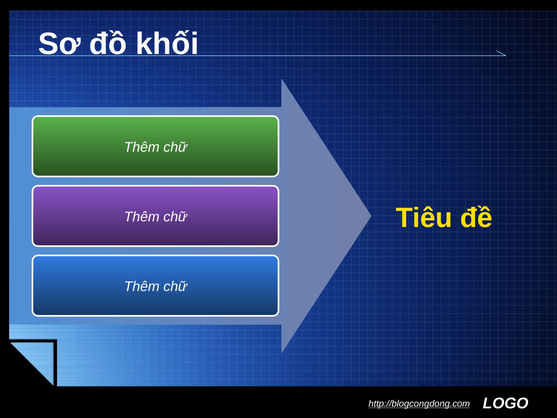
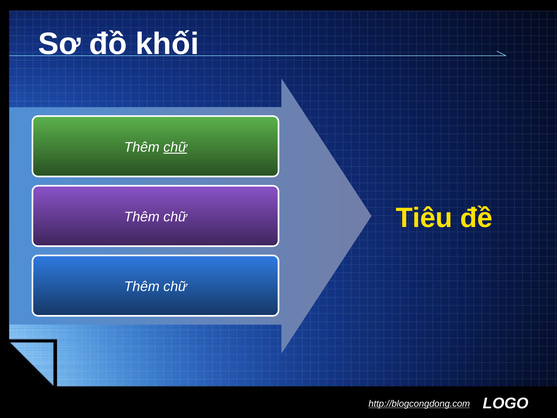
chữ at (175, 147) underline: none -> present
